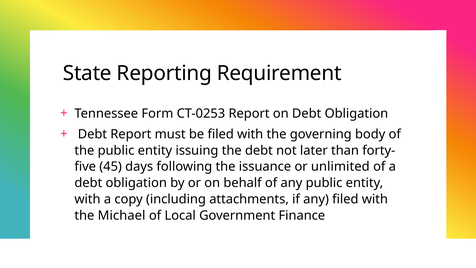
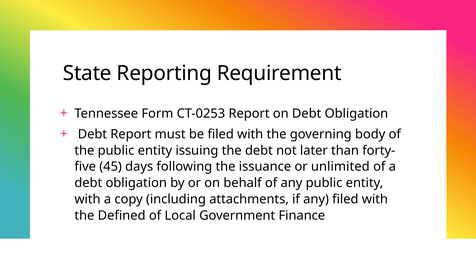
Michael: Michael -> Defined
